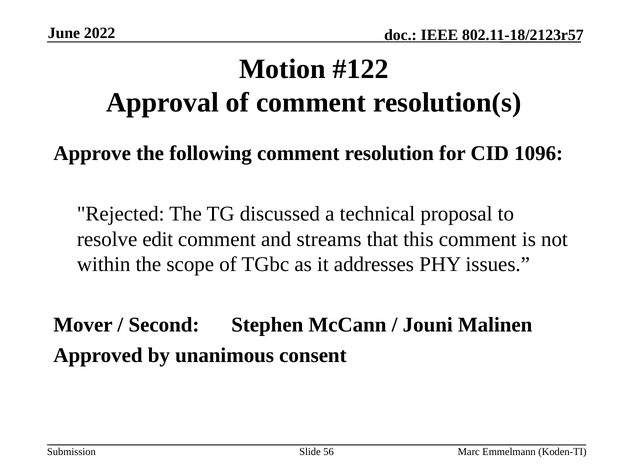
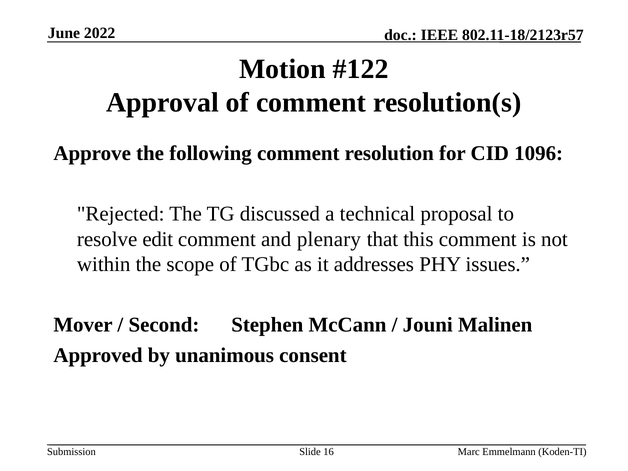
streams: streams -> plenary
56: 56 -> 16
